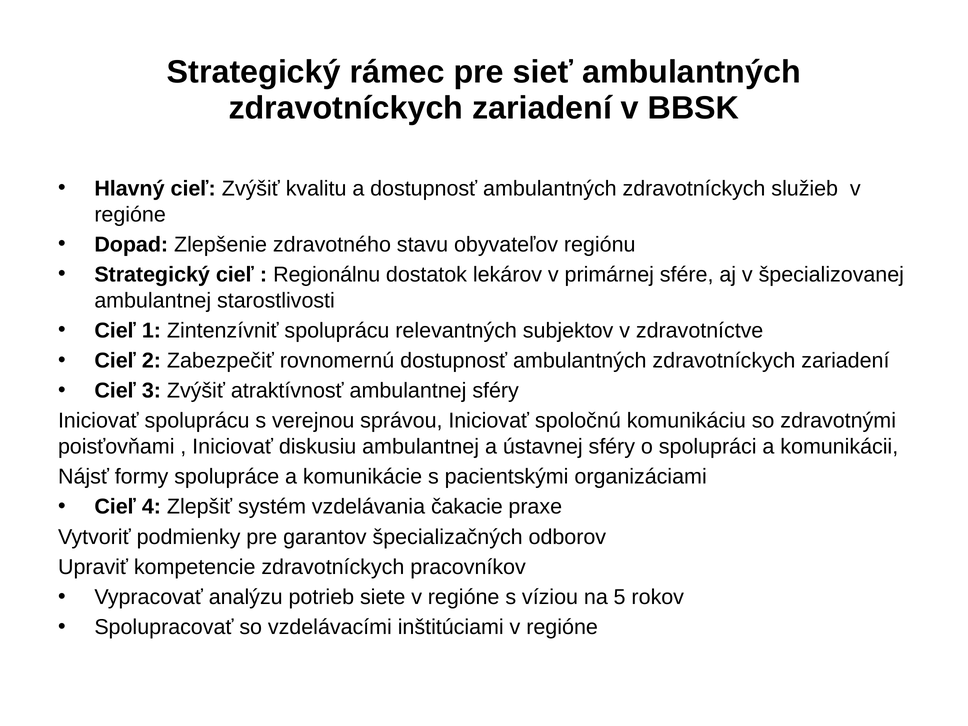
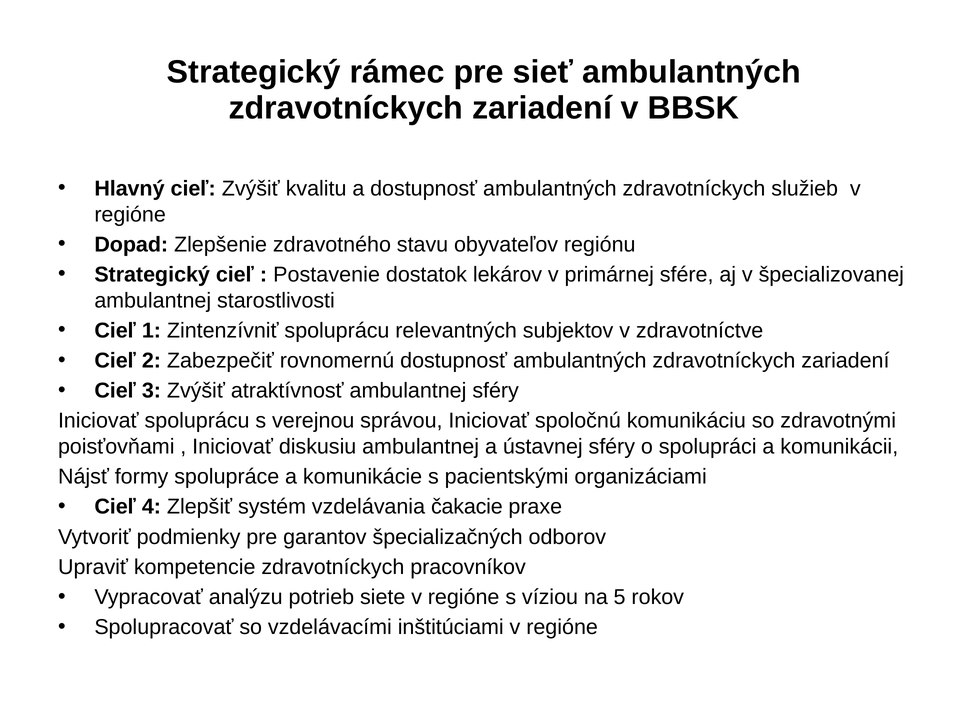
Regionálnu: Regionálnu -> Postavenie
